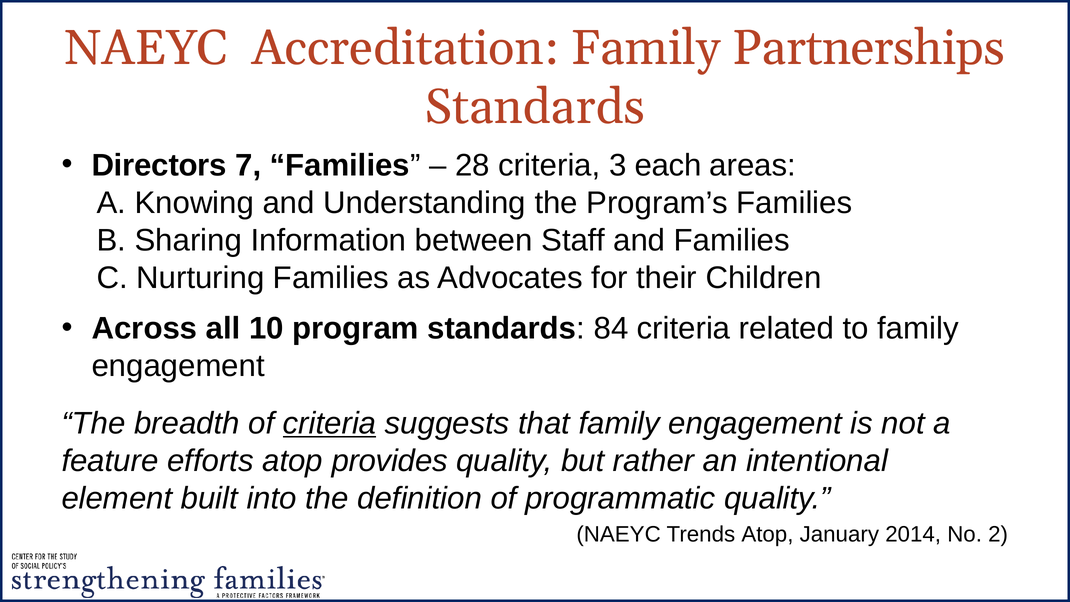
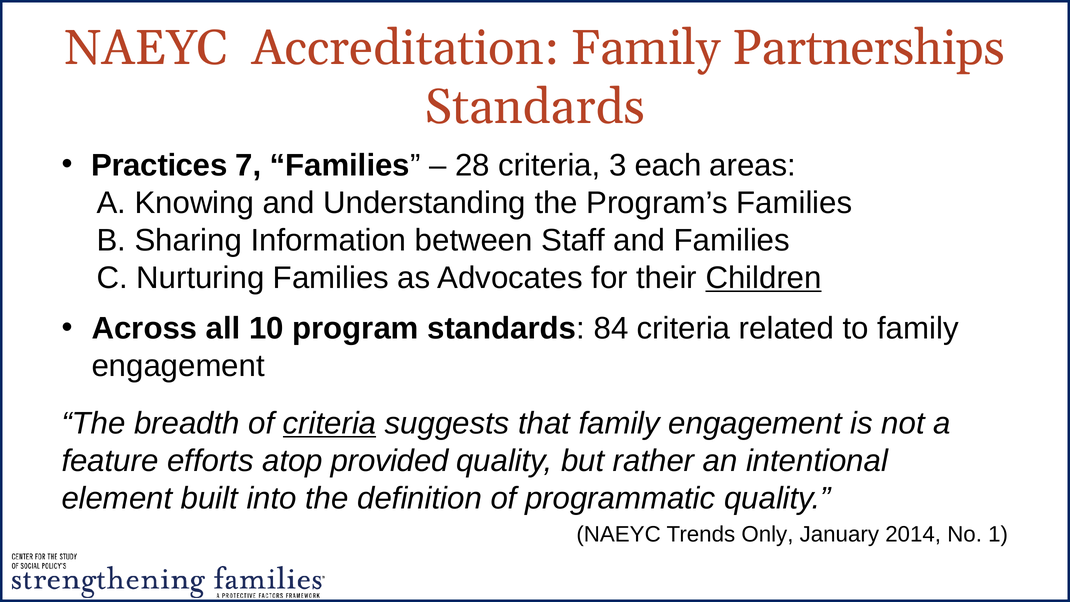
Directors: Directors -> Practices
Children underline: none -> present
provides: provides -> provided
Trends Atop: Atop -> Only
2: 2 -> 1
